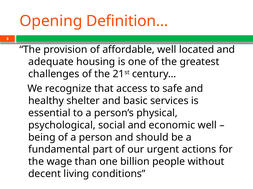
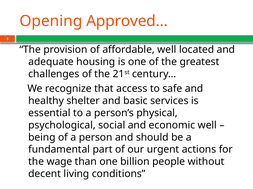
Definition…: Definition… -> Approved…
